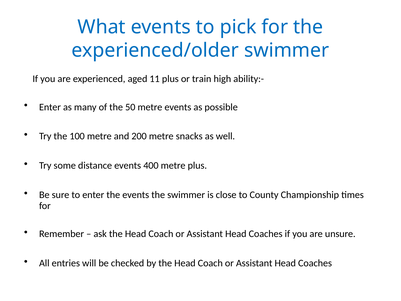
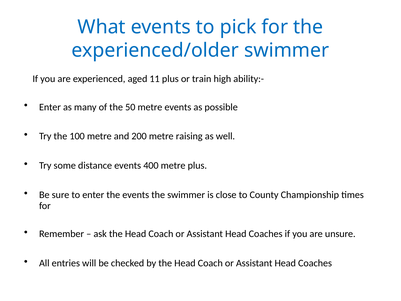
snacks: snacks -> raising
